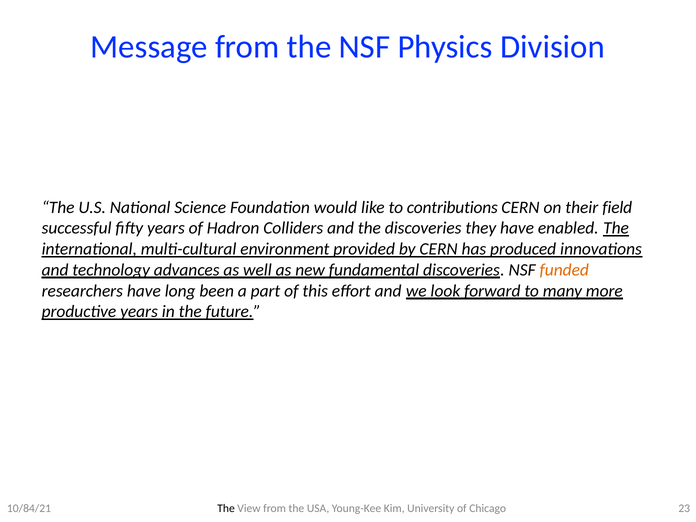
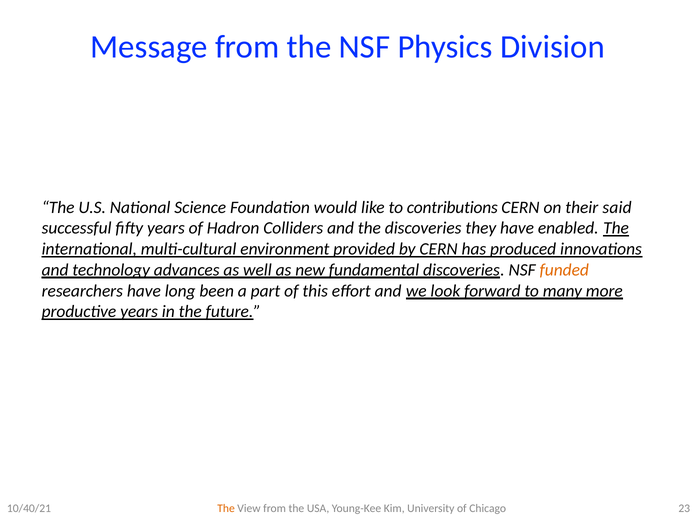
field: field -> said
10/84/21: 10/84/21 -> 10/40/21
The at (226, 509) colour: black -> orange
